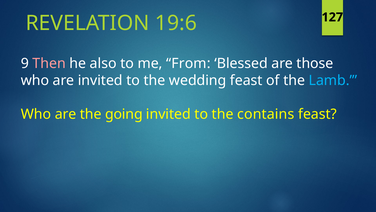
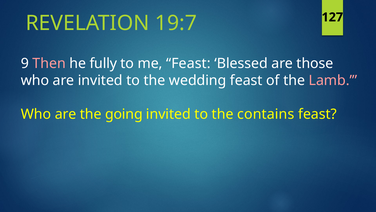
19:6: 19:6 -> 19:7
also: also -> fully
me From: From -> Feast
Lamb colour: light blue -> pink
